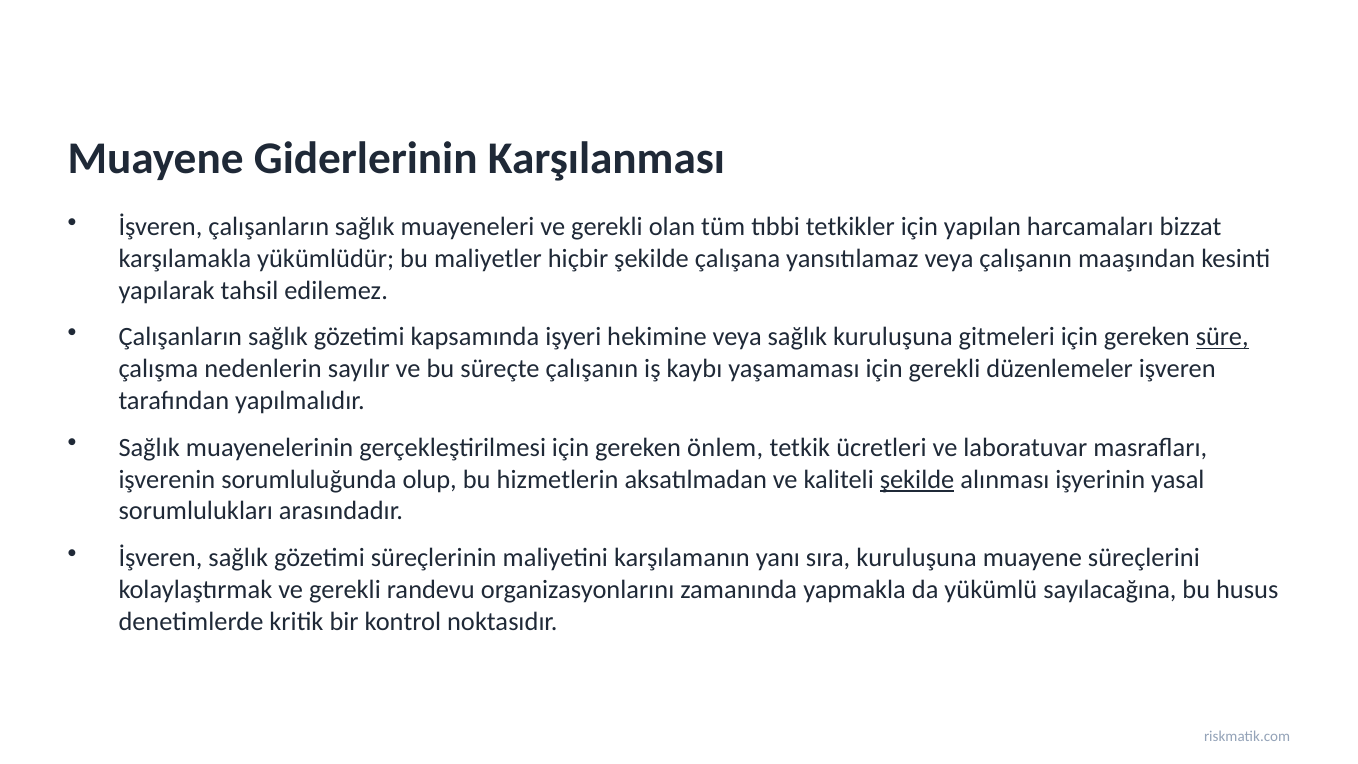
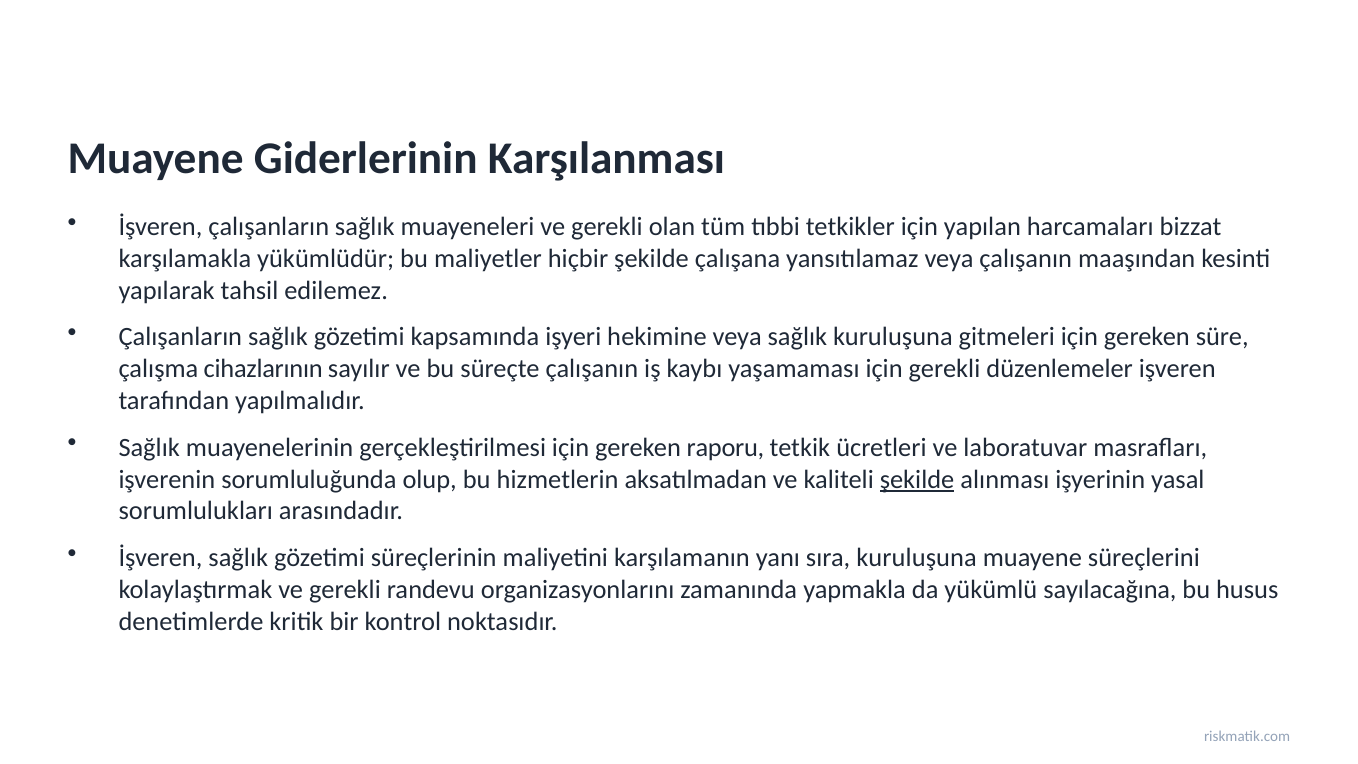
süre underline: present -> none
nedenlerin: nedenlerin -> cihazlarının
önlem: önlem -> raporu
